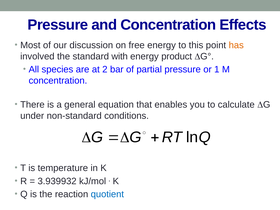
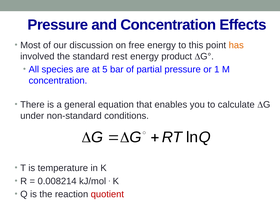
with: with -> rest
2: 2 -> 5
3.939932: 3.939932 -> 0.008214
quotient colour: blue -> red
